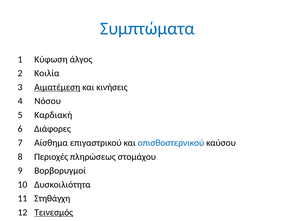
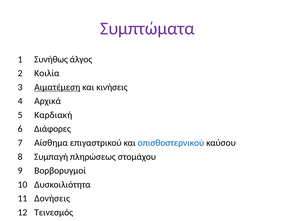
Συμπτώματα colour: blue -> purple
Κύφωση: Κύφωση -> Συνήθως
Νόσου: Νόσου -> Αρχικά
Περιοχές: Περιοχές -> Συμπαγή
Στηθάγχη: Στηθάγχη -> Δονήσεις
Τεινεσμός underline: present -> none
